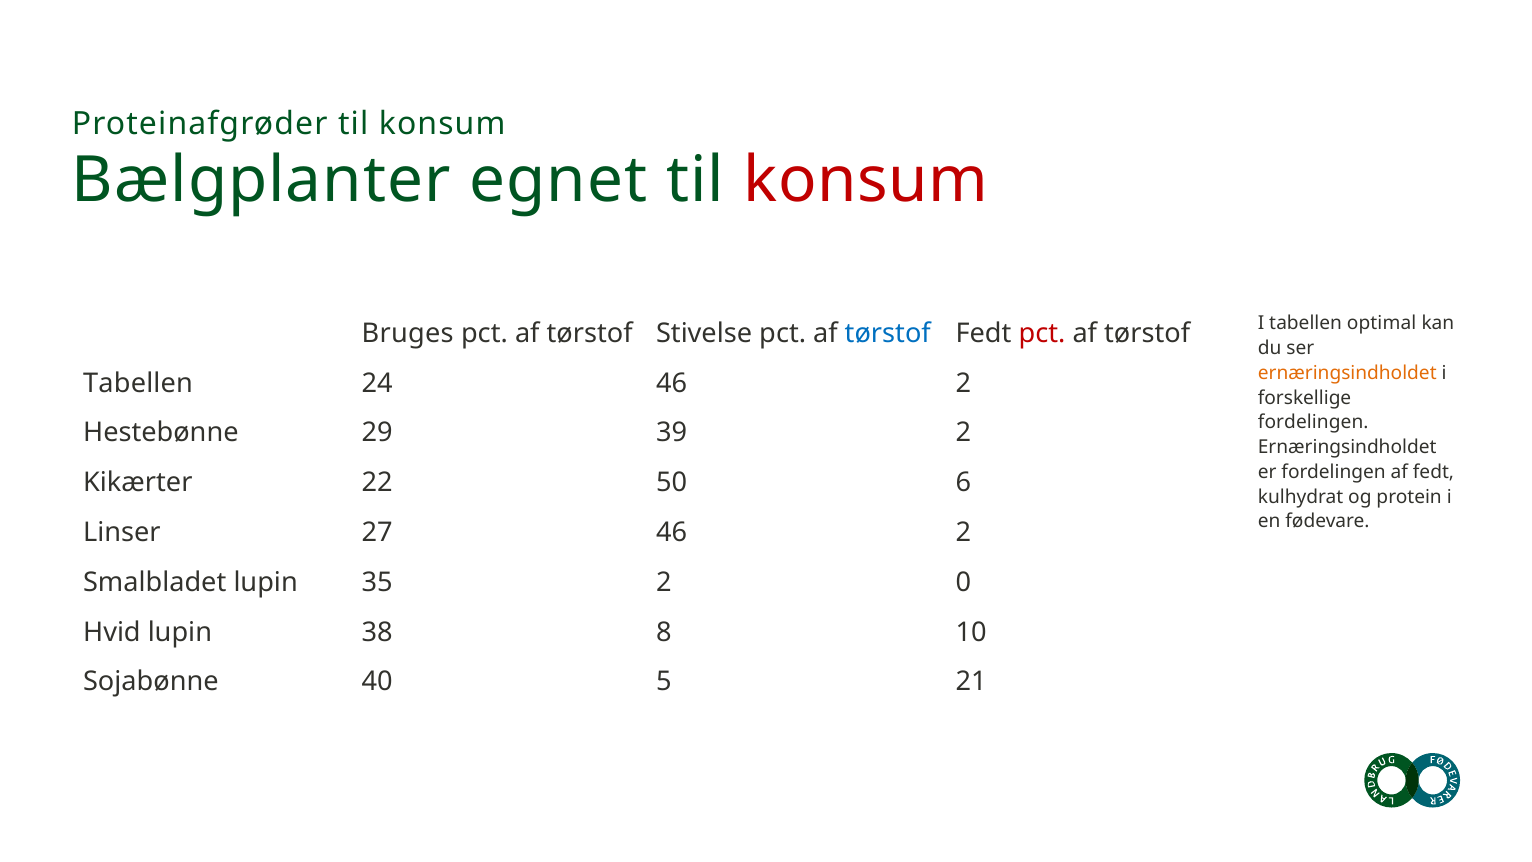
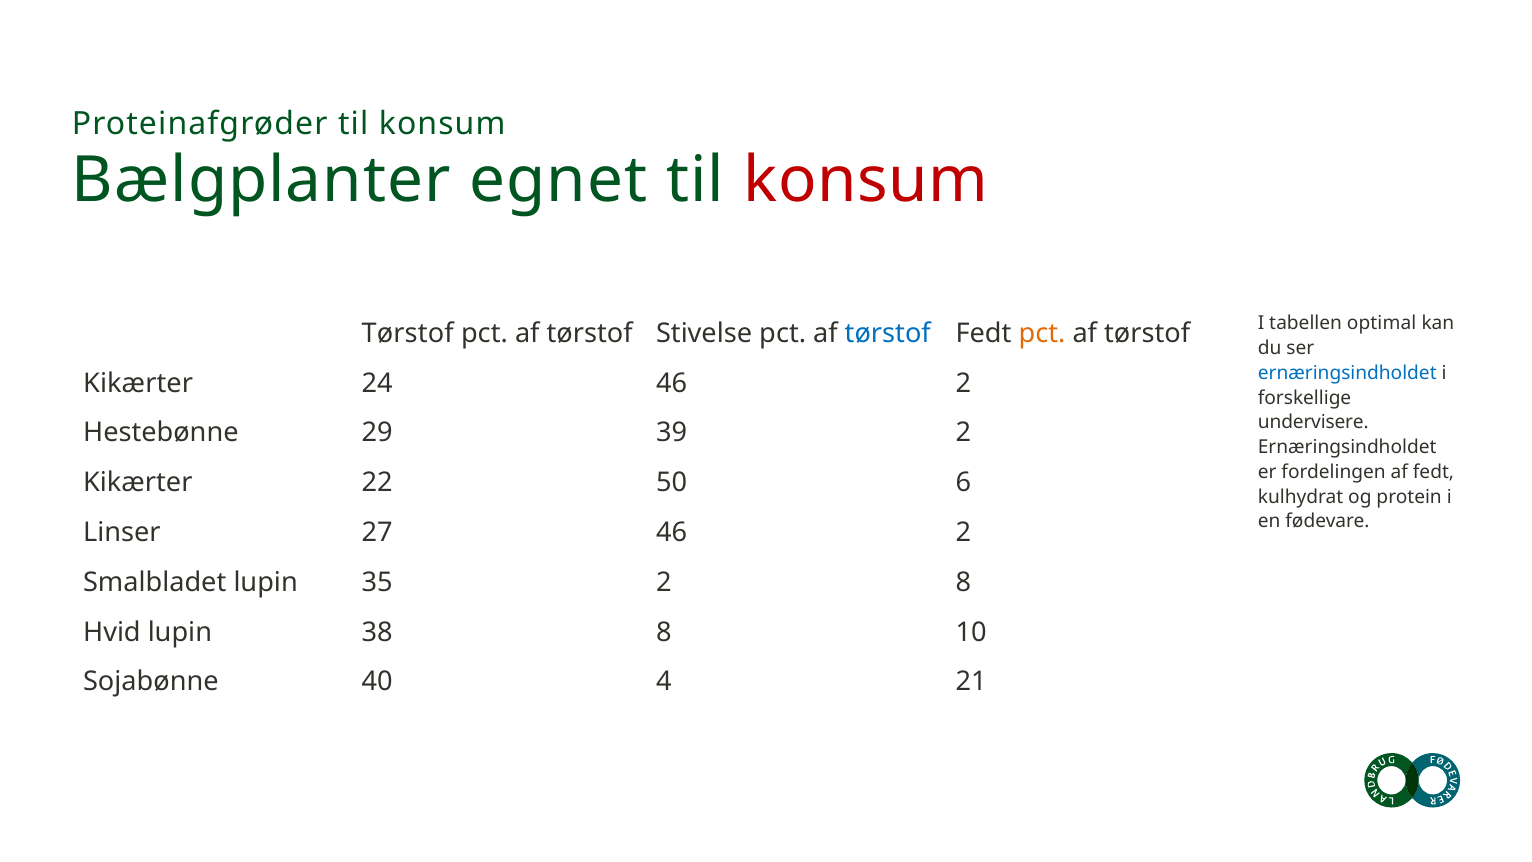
Bruges at (408, 333): Bruges -> Tørstof
pct at (1042, 333) colour: red -> orange
ernæringsindholdet at (1347, 373) colour: orange -> blue
Tabellen at (138, 383): Tabellen -> Kikærter
fordelingen at (1313, 422): fordelingen -> undervisere
2 0: 0 -> 8
5: 5 -> 4
